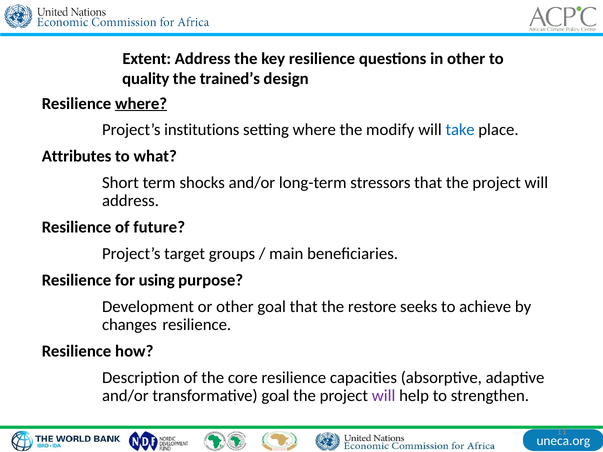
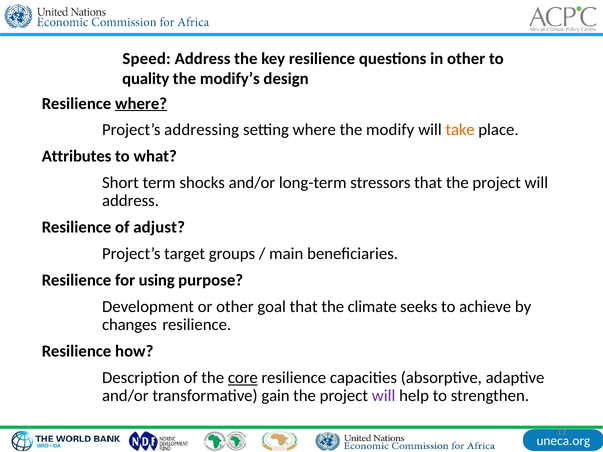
Extent: Extent -> Speed
trained’s: trained’s -> modify’s
institutions: institutions -> addressing
take colour: blue -> orange
future: future -> adjust
restore: restore -> climate
core underline: none -> present
transformative goal: goal -> gain
